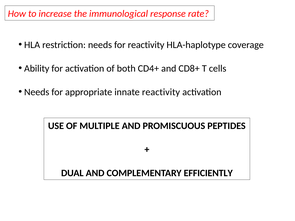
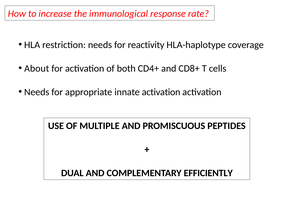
Ability: Ability -> About
innate reactivity: reactivity -> activation
